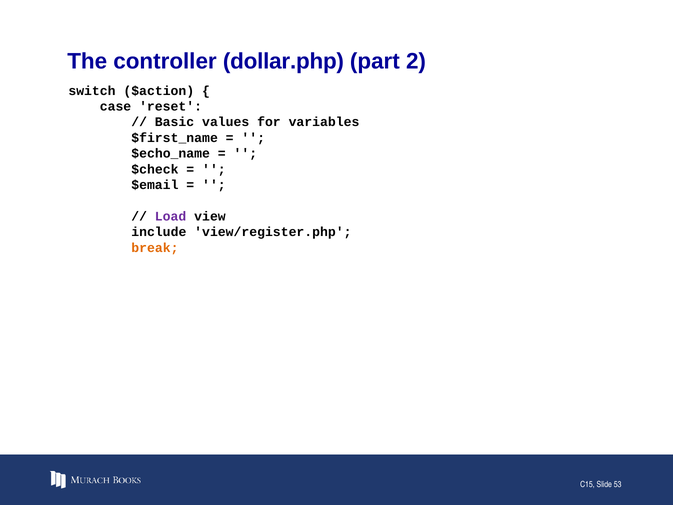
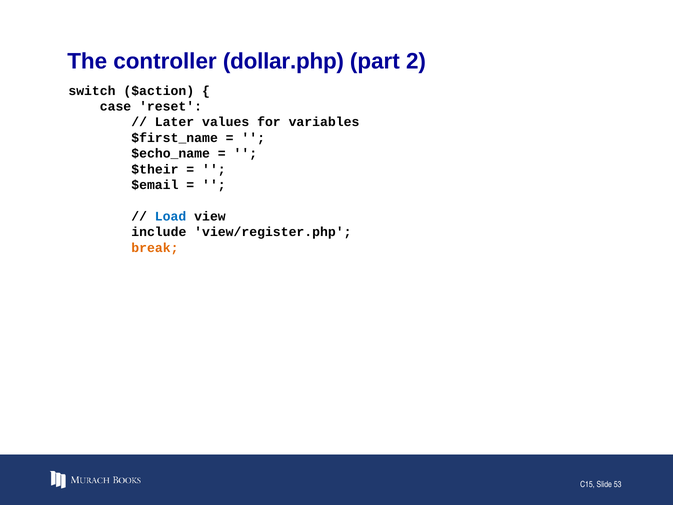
Basic: Basic -> Later
$check: $check -> $their
Load colour: purple -> blue
